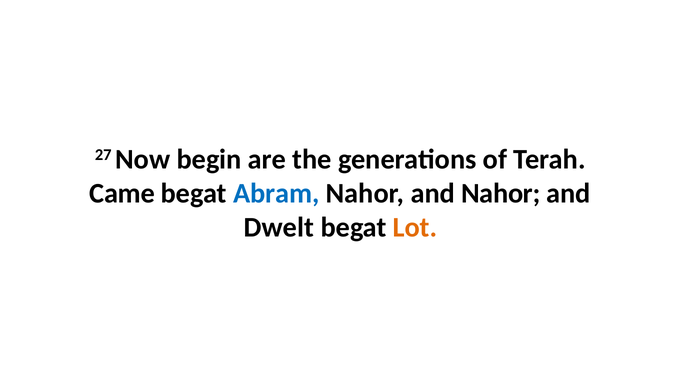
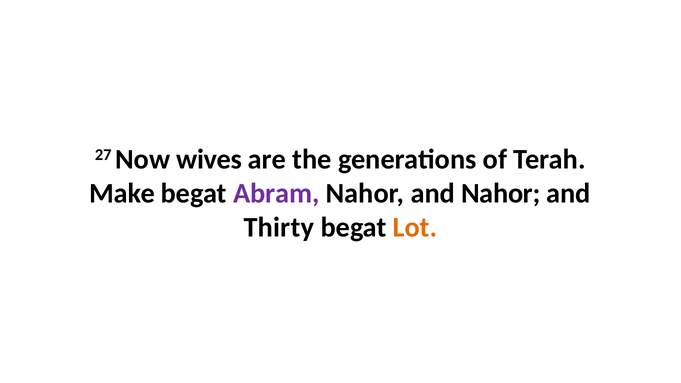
begin: begin -> wives
Came: Came -> Make
Abram colour: blue -> purple
Dwelt: Dwelt -> Thirty
